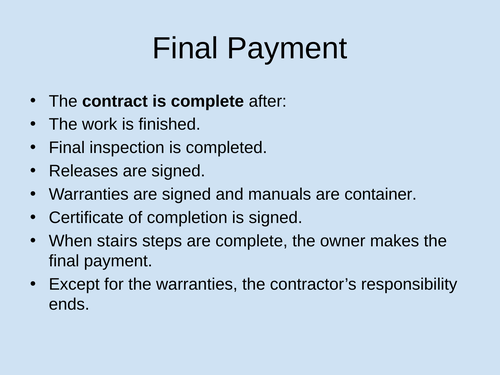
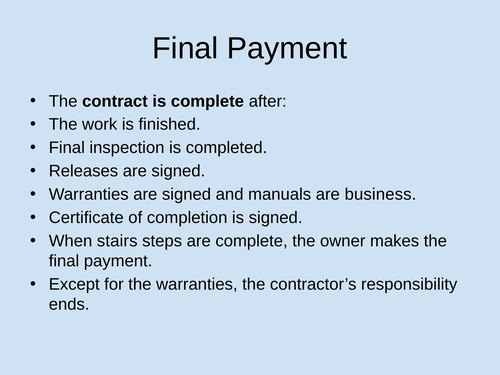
container: container -> business
